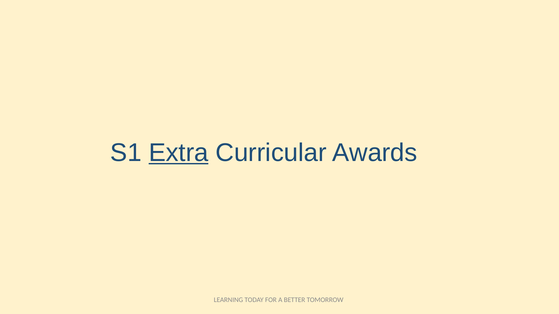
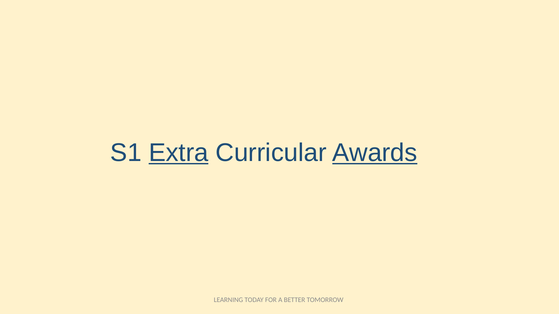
Awards underline: none -> present
